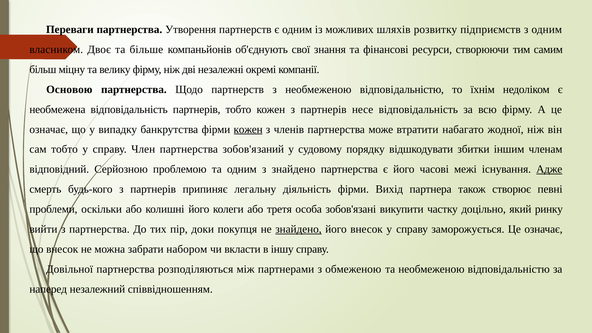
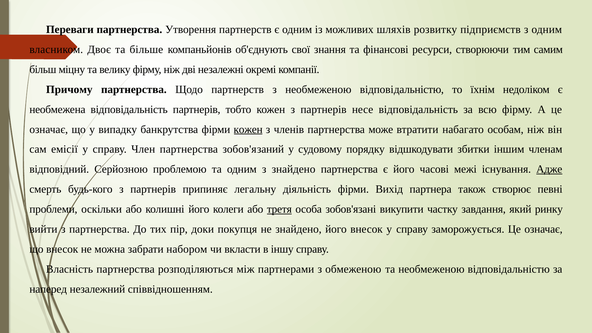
Основою: Основою -> Причому
жодної: жодної -> особам
сам тобто: тобто -> емісії
третя underline: none -> present
доцільно: доцільно -> завдання
знайдено at (298, 229) underline: present -> none
Довільної: Довільної -> Власність
